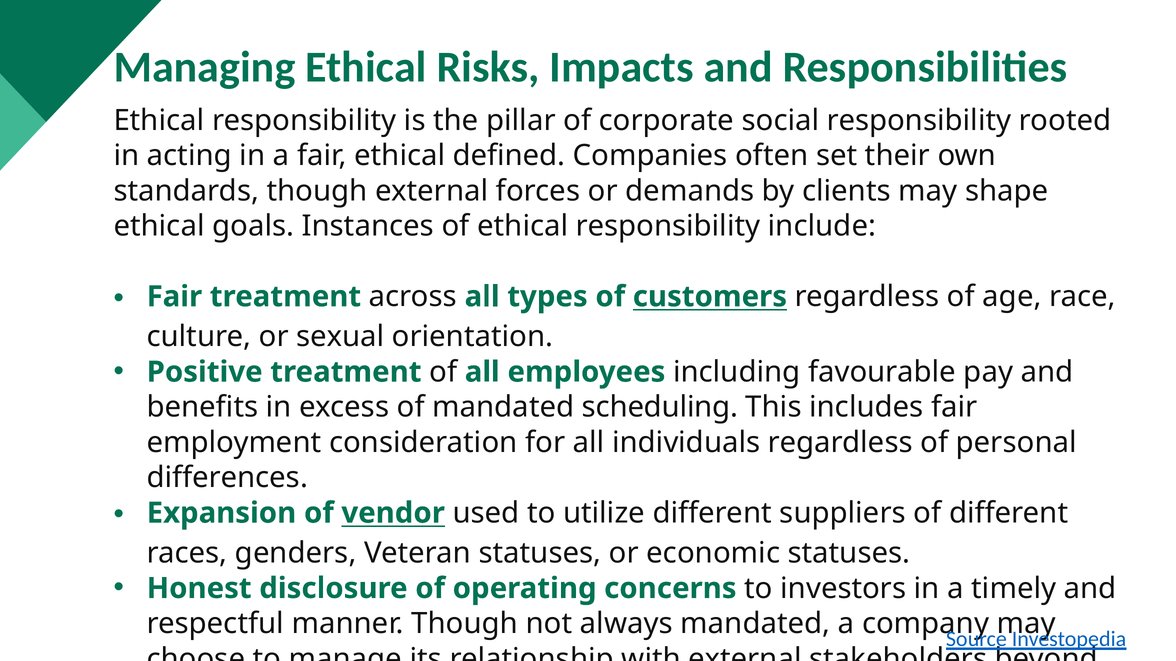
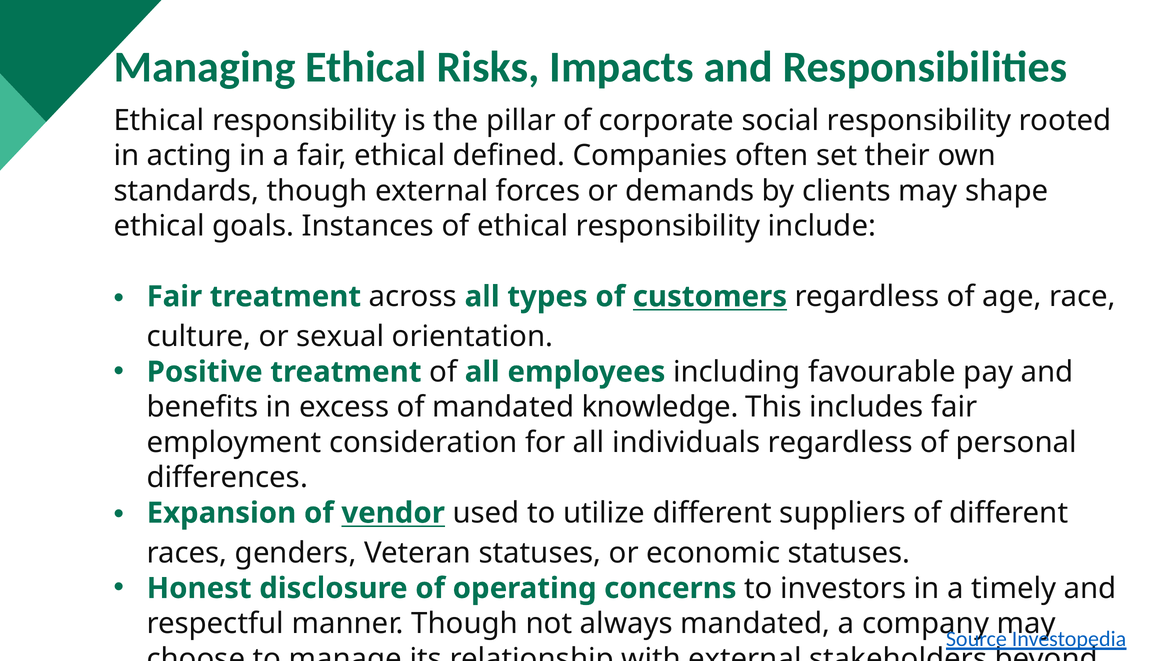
scheduling: scheduling -> knowledge
